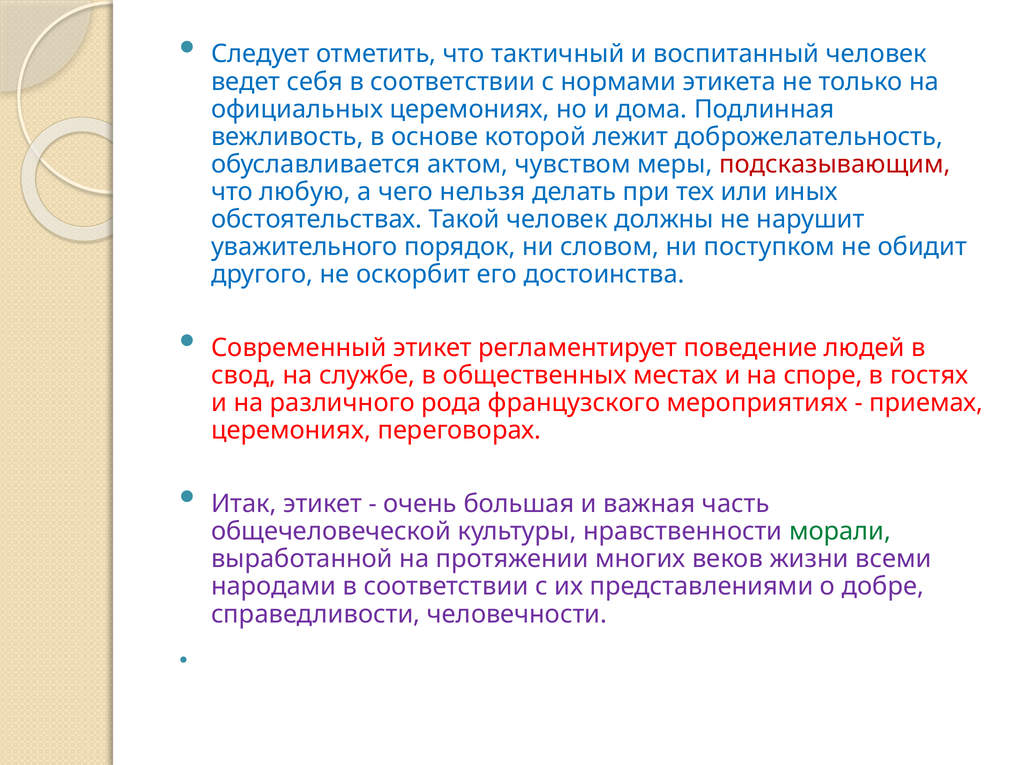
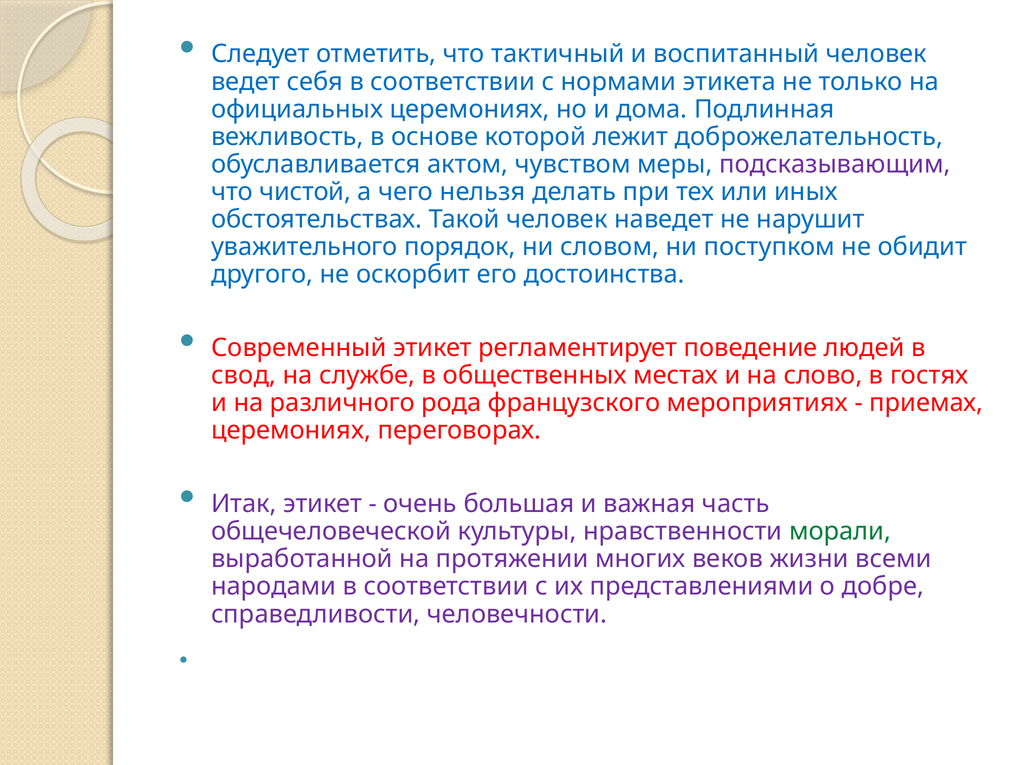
подсказывающим colour: red -> purple
любую: любую -> чистой
должны: должны -> наведет
споре: споре -> слово
